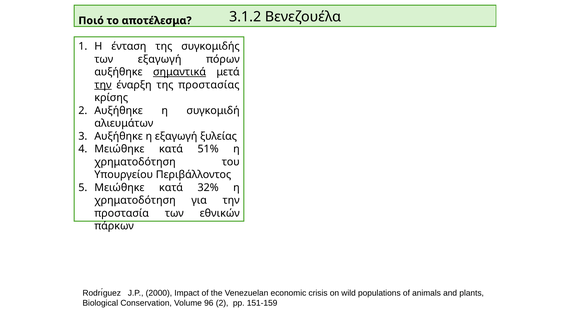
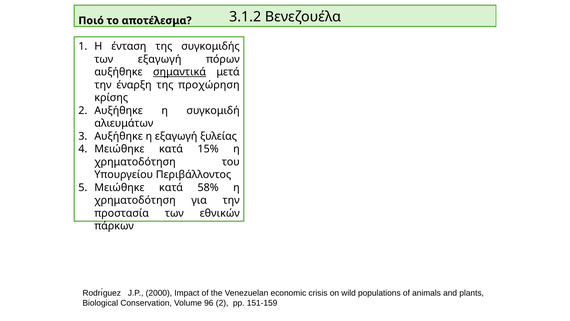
την at (103, 85) underline: present -> none
προστασίας: προστασίας -> προχώρηση
51%: 51% -> 15%
32%: 32% -> 58%
